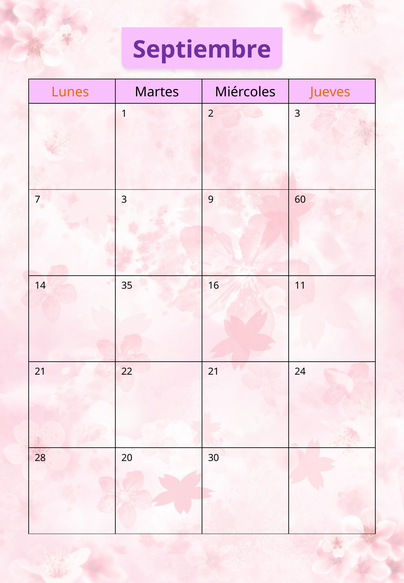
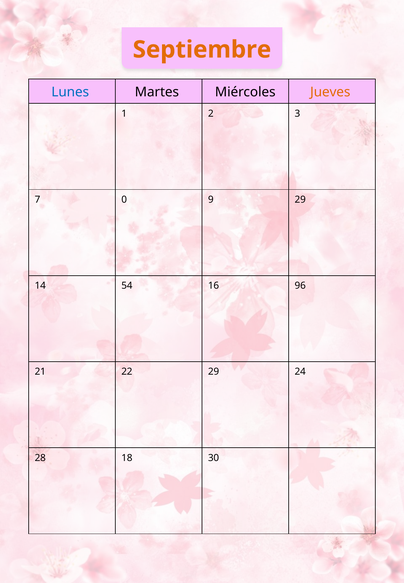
Septiembre colour: purple -> orange
Lunes colour: orange -> blue
7 3: 3 -> 0
9 60: 60 -> 29
35: 35 -> 54
11: 11 -> 96
22 21: 21 -> 29
20: 20 -> 18
